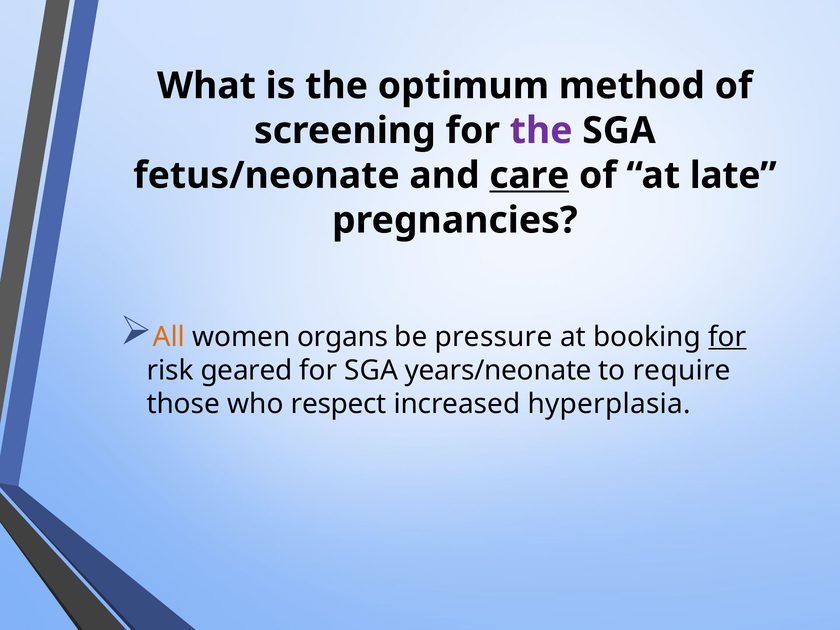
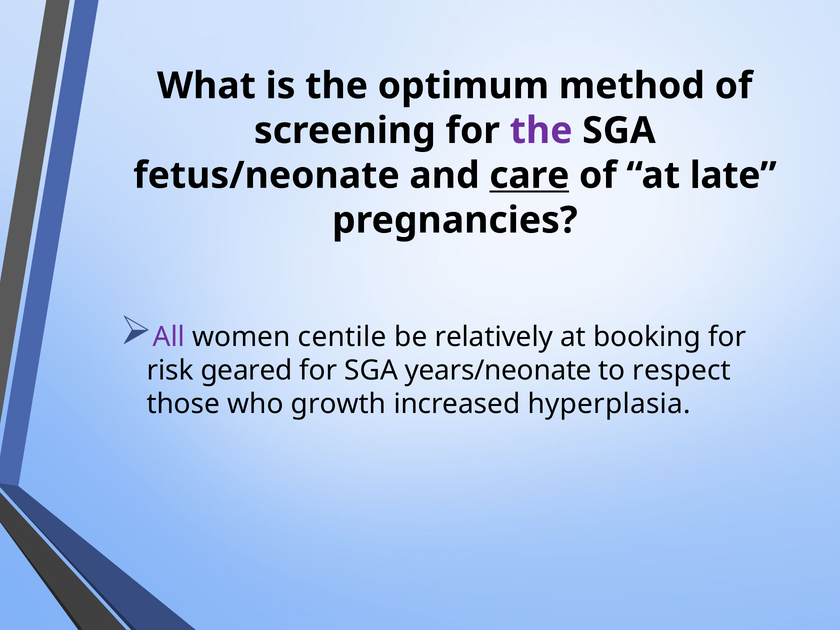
All colour: orange -> purple
organs: organs -> centile
pressure: pressure -> relatively
for at (727, 337) underline: present -> none
require: require -> respect
respect: respect -> growth
